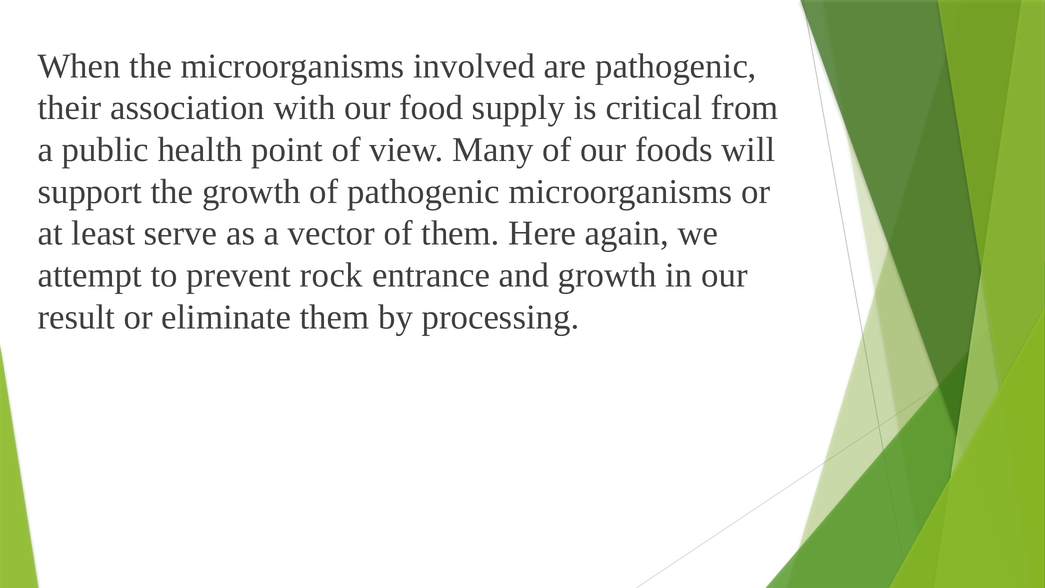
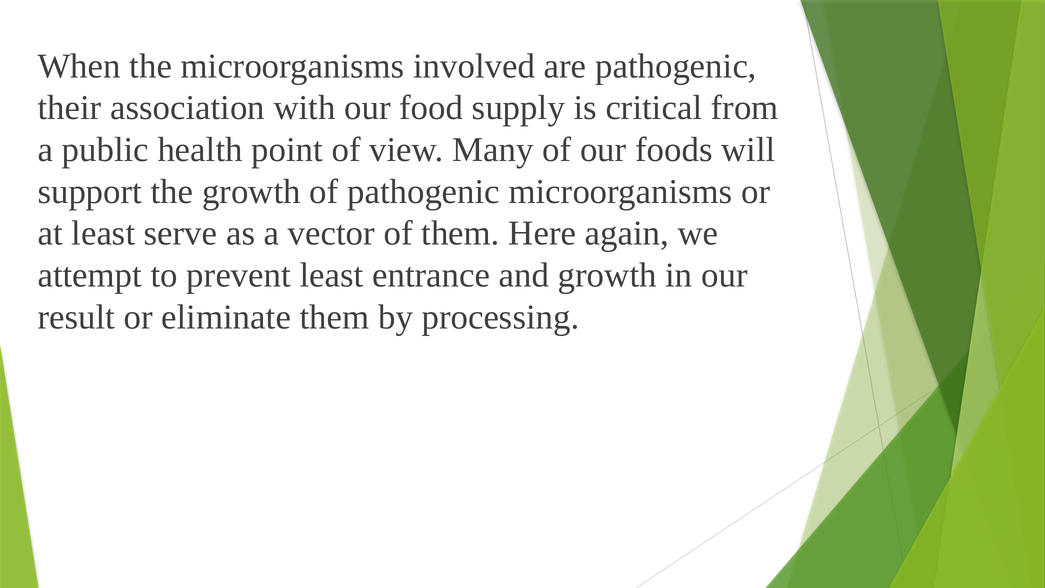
prevent rock: rock -> least
